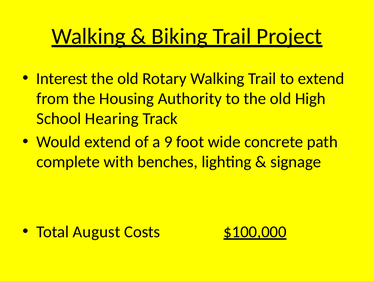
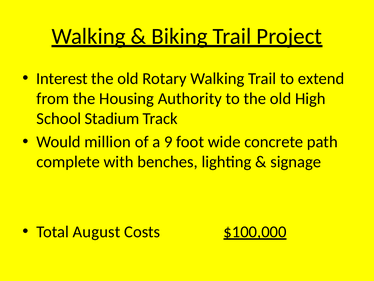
Hearing: Hearing -> Stadium
Would extend: extend -> million
